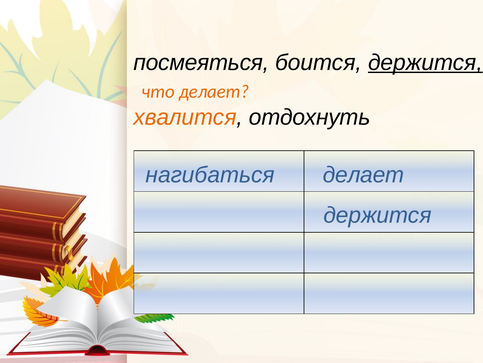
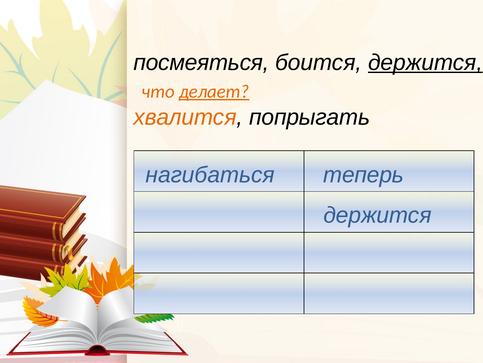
делает at (214, 91) underline: none -> present
отдохнуть: отдохнуть -> попрыгать
нагибаться делает: делает -> теперь
